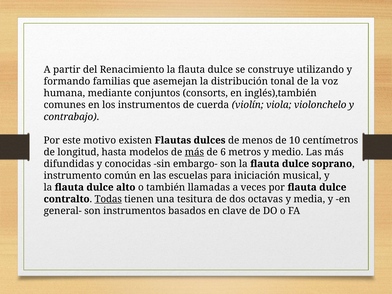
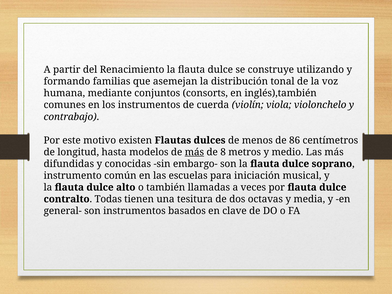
10: 10 -> 86
6: 6 -> 8
Todas underline: present -> none
